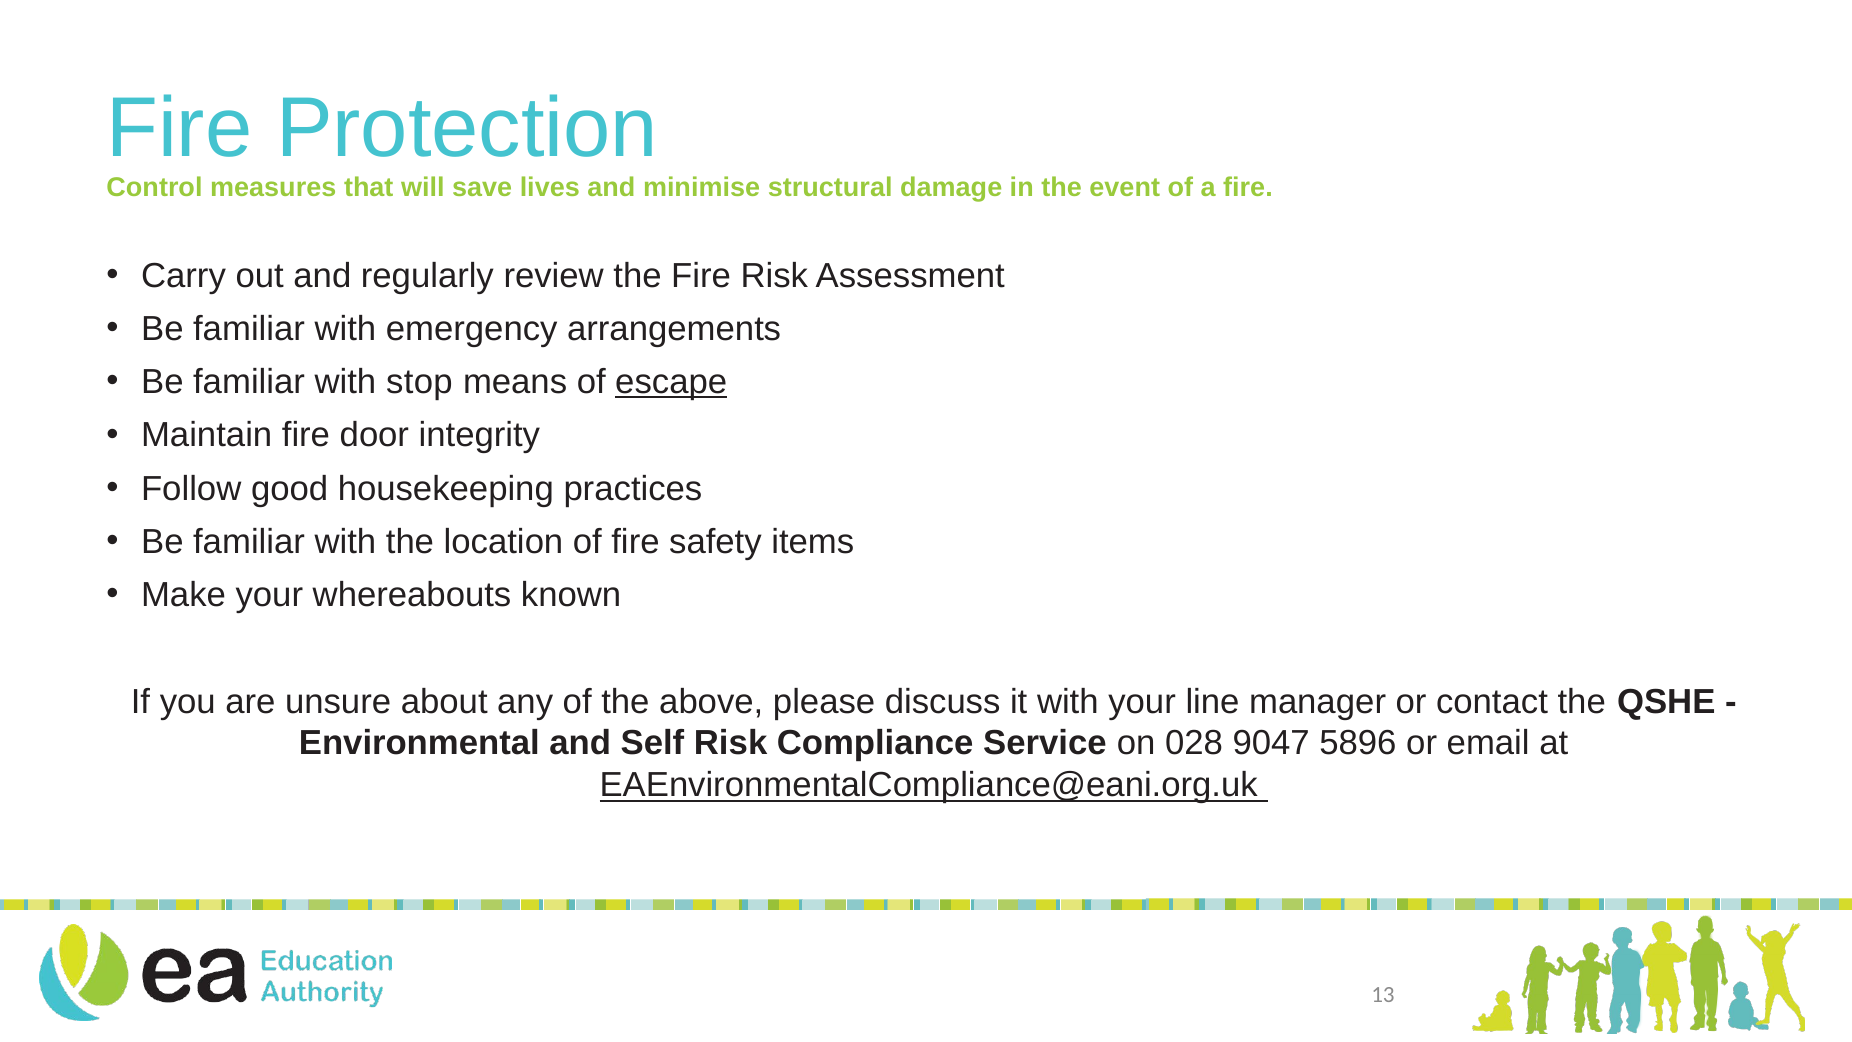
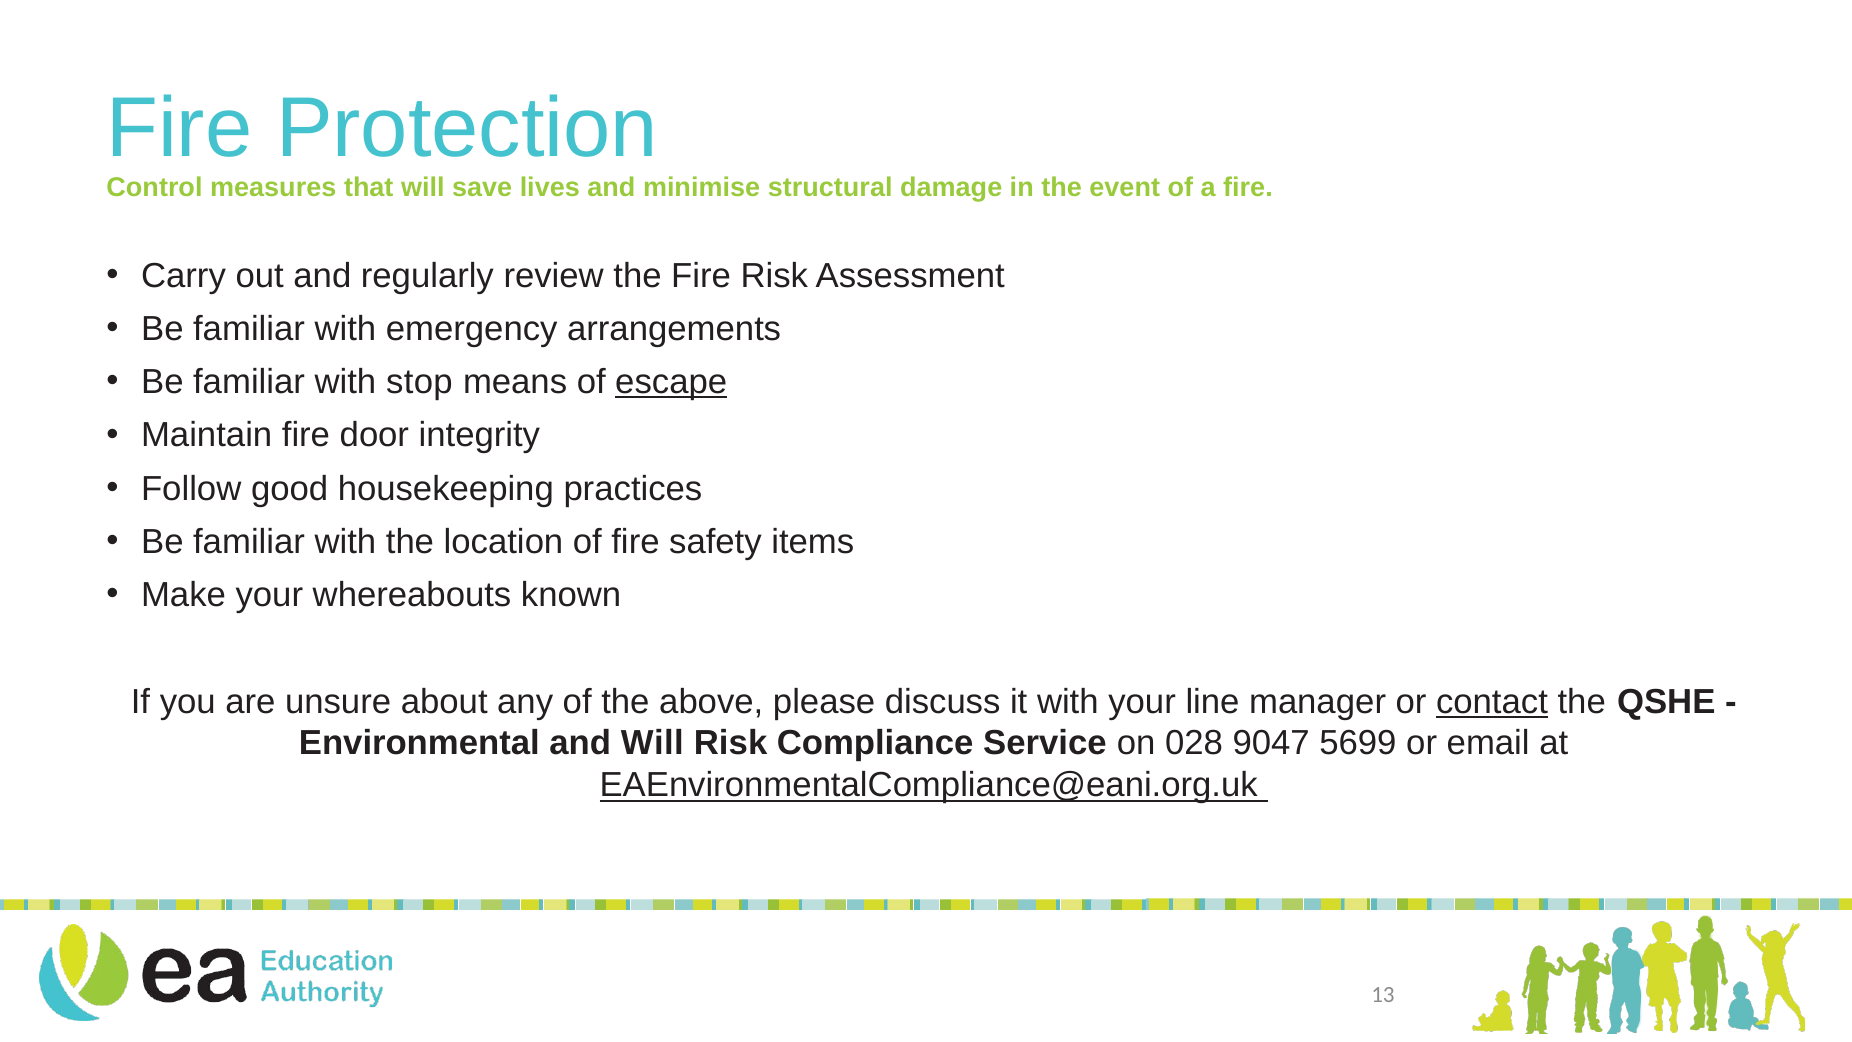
contact underline: none -> present
and Self: Self -> Will
5896: 5896 -> 5699
